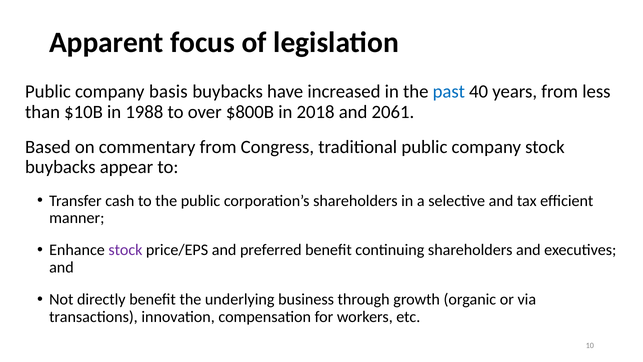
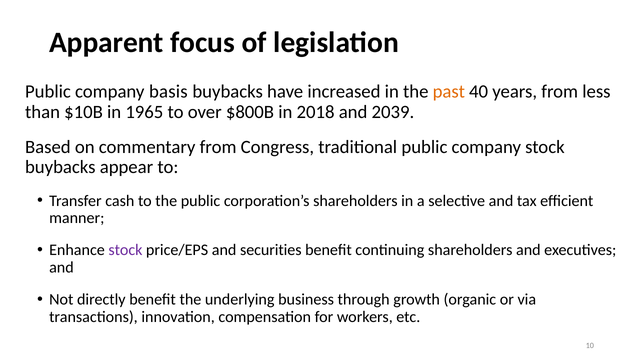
past colour: blue -> orange
1988: 1988 -> 1965
2061: 2061 -> 2039
preferred: preferred -> securities
